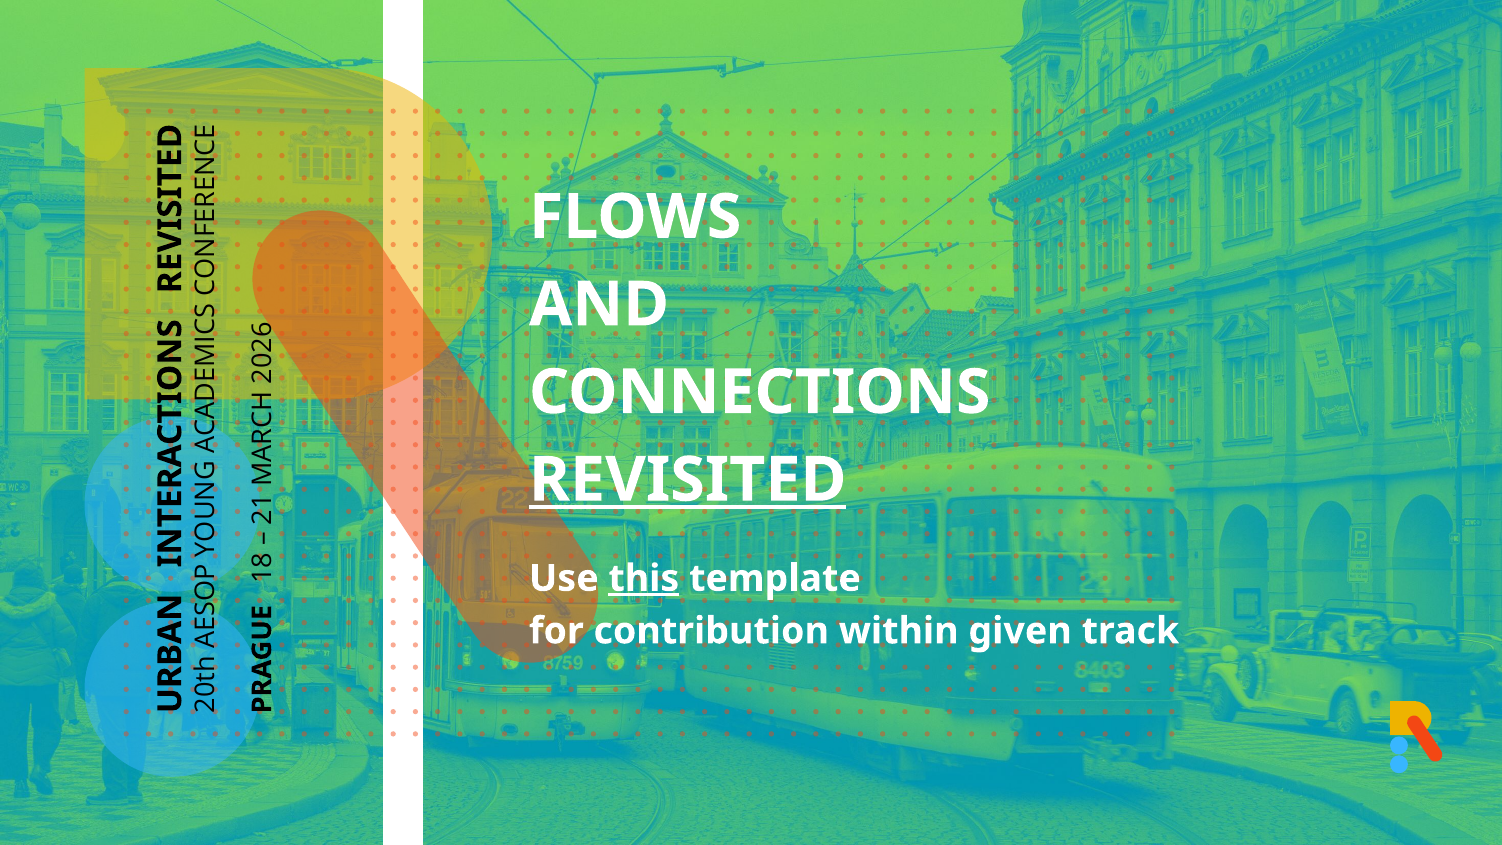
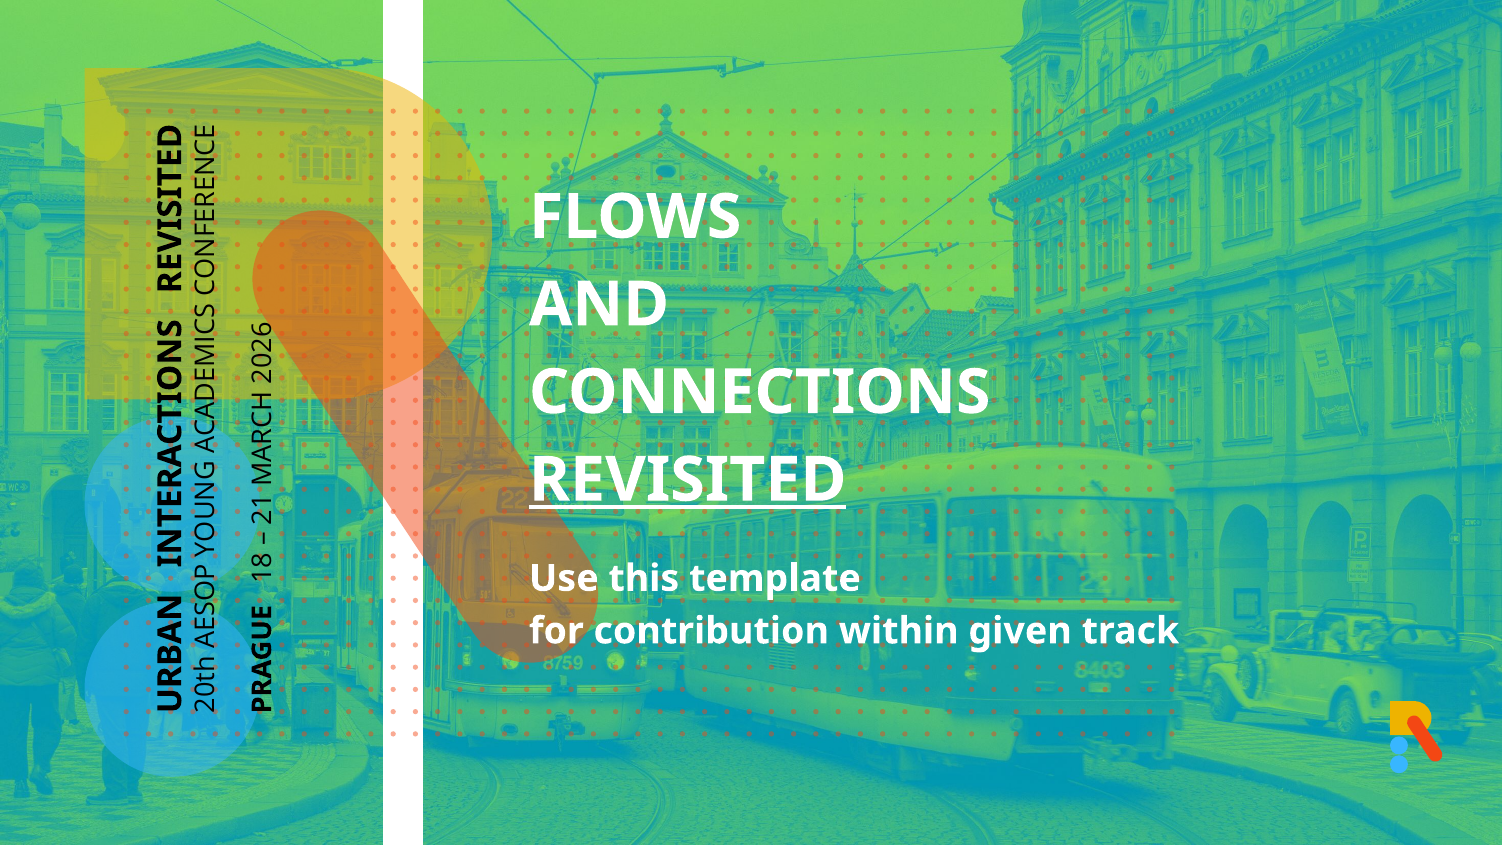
this underline: present -> none
